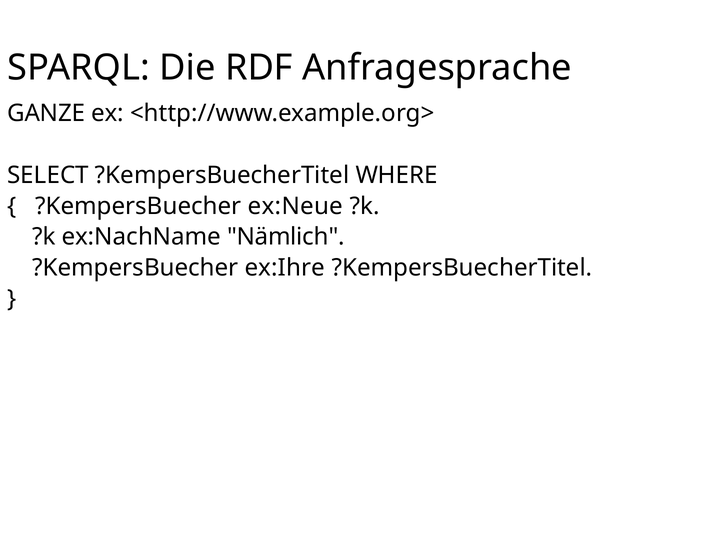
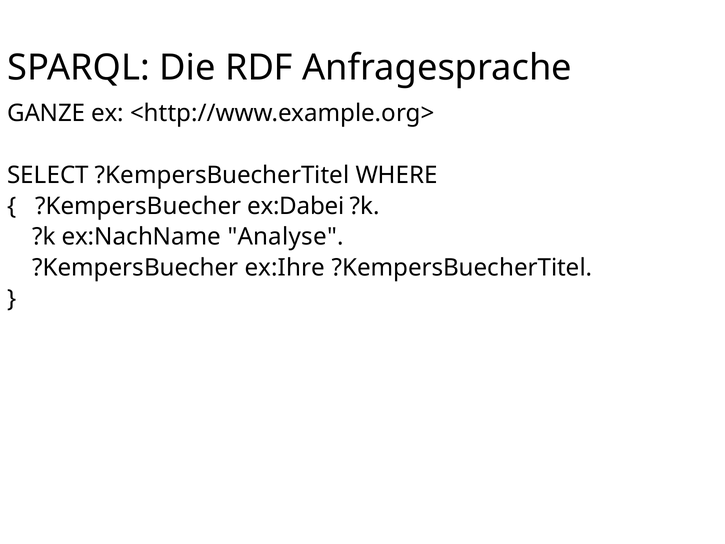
ex:Neue: ex:Neue -> ex:Dabei
Nämlich: Nämlich -> Analyse
